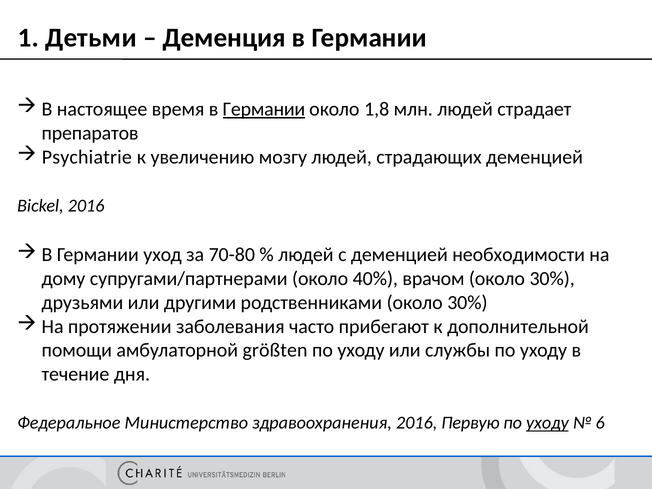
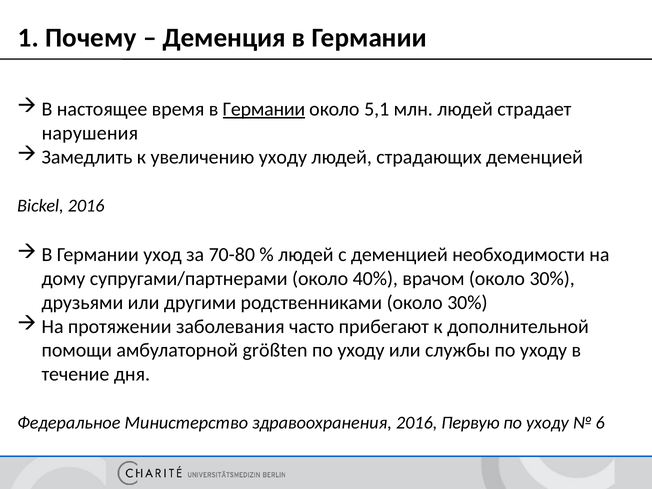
Детьми: Детьми -> Почему
1,8: 1,8 -> 5,1
препаратов: препаратов -> нарушения
Psychiatrie: Psychiatrie -> Замедлить
увеличению мозгу: мозгу -> уходу
уходу at (547, 423) underline: present -> none
